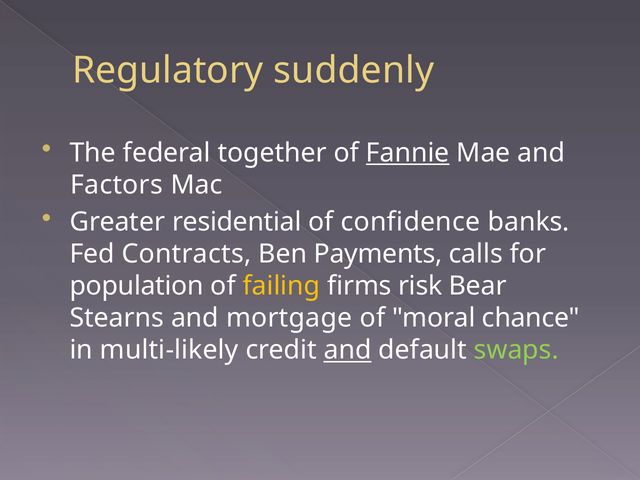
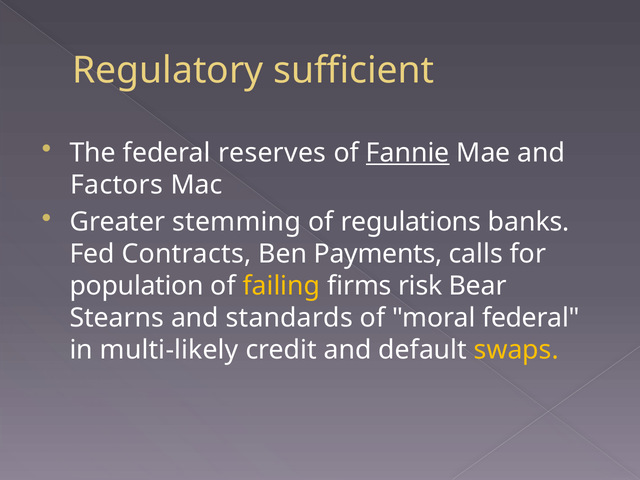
suddenly: suddenly -> sufficient
together: together -> reserves
residential: residential -> stemming
confidence: confidence -> regulations
mortgage: mortgage -> standards
moral chance: chance -> federal
and at (348, 350) underline: present -> none
swaps colour: light green -> yellow
